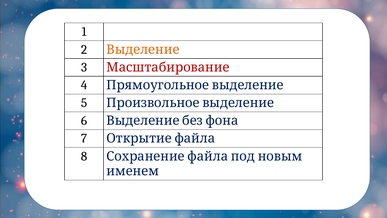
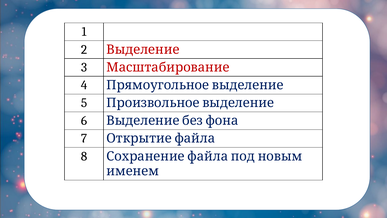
Выделение colour: orange -> red
